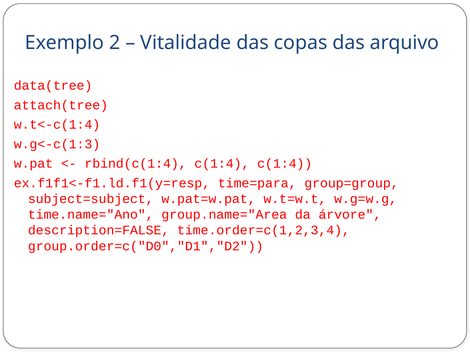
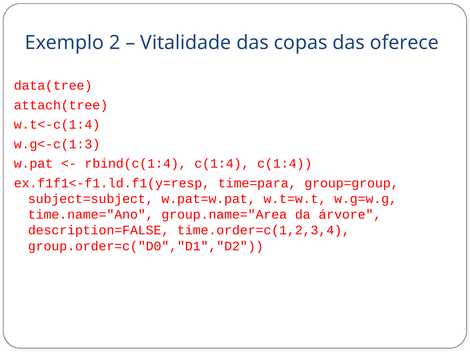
arquivo: arquivo -> oferece
